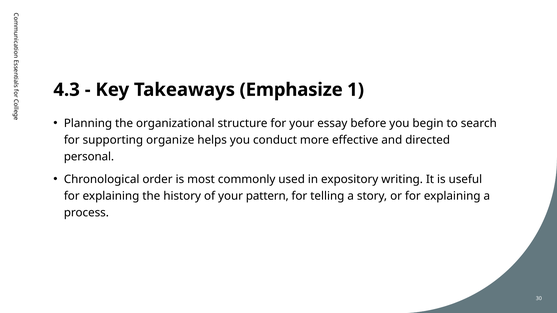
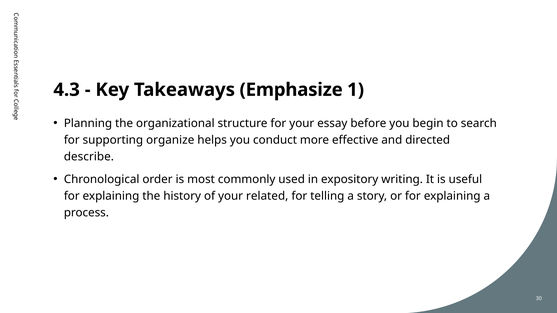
personal: personal -> describe
pattern: pattern -> related
